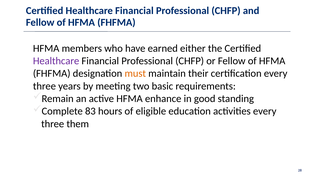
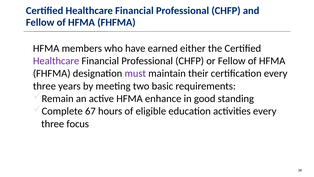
must colour: orange -> purple
83: 83 -> 67
them: them -> focus
